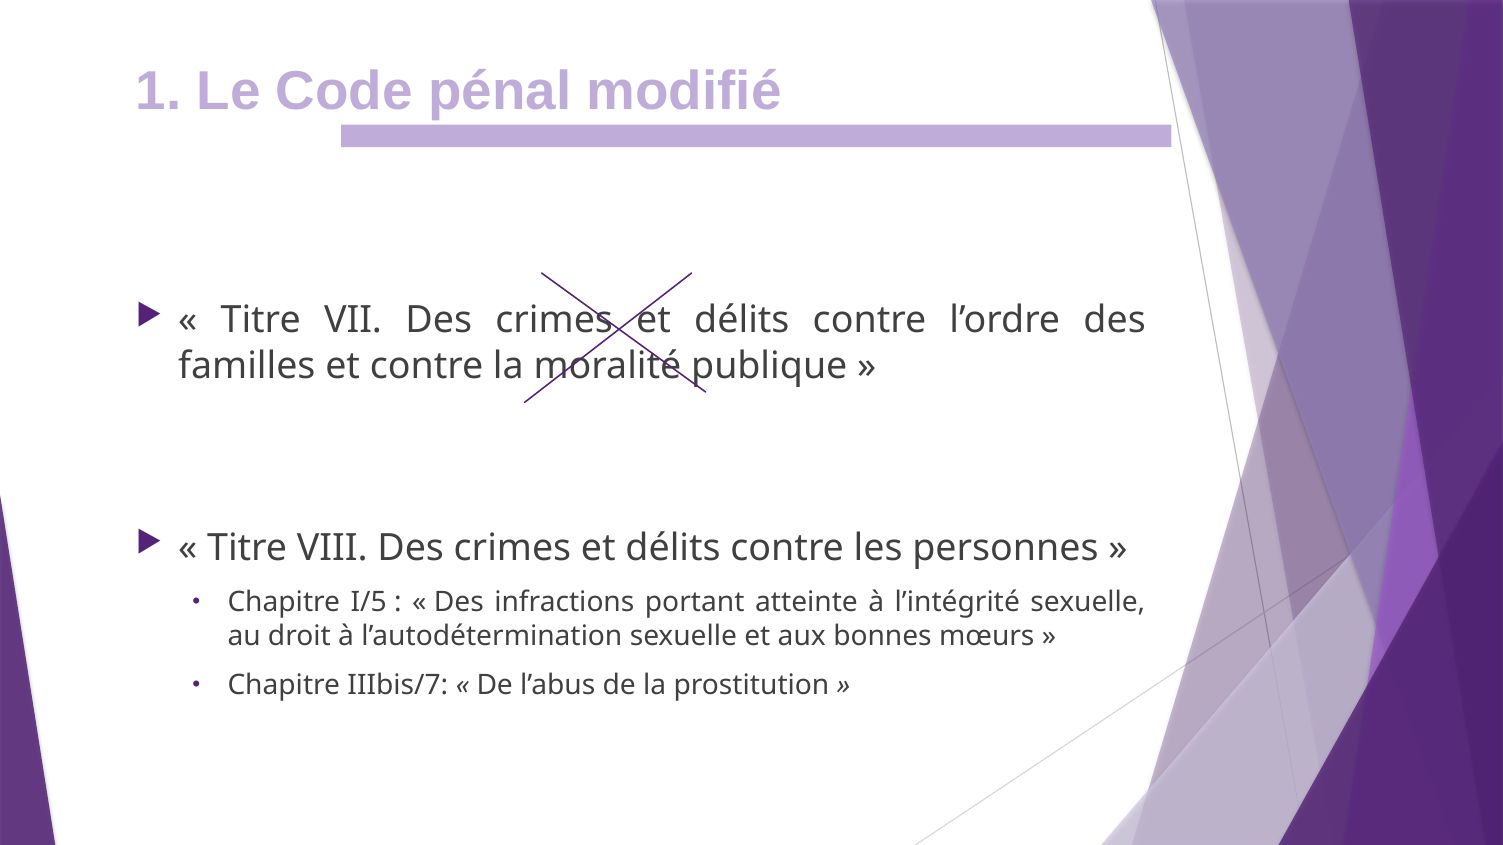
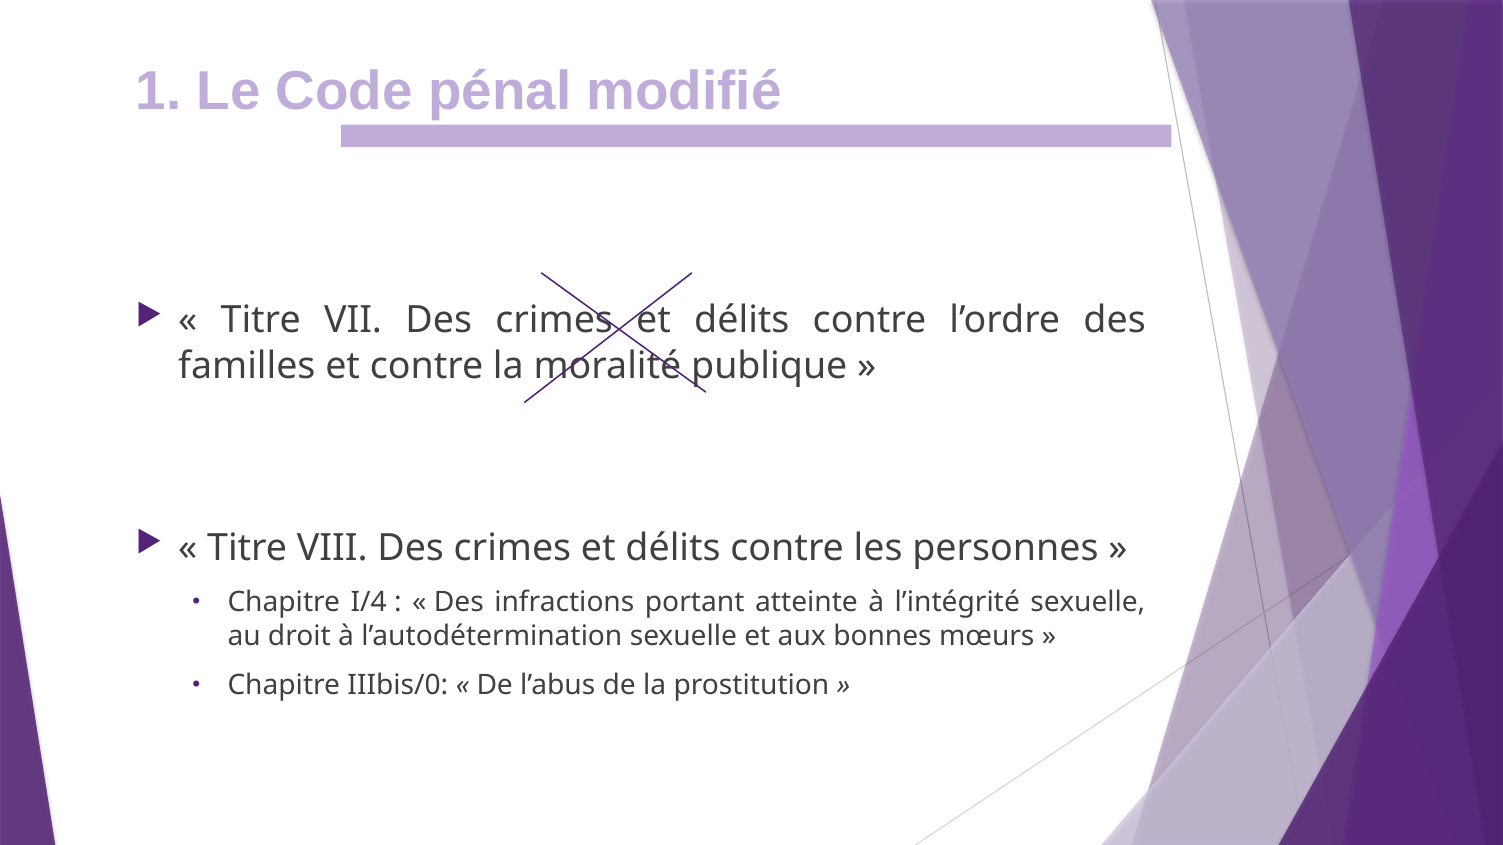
I/5: I/5 -> I/4
IIIbis/7: IIIbis/7 -> IIIbis/0
